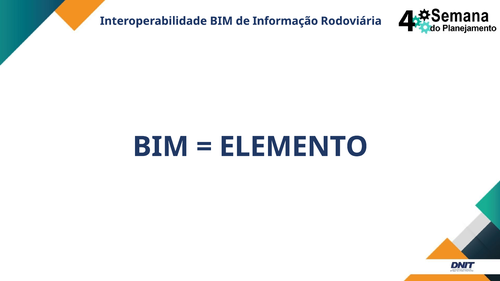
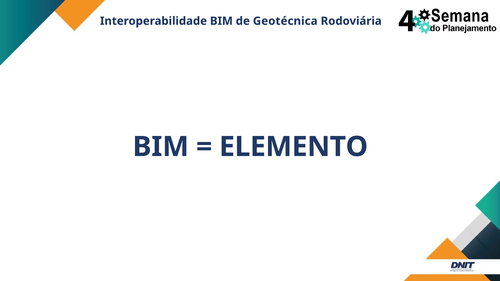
Informação: Informação -> Geotécnica
